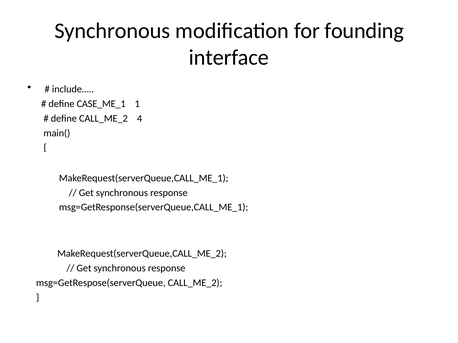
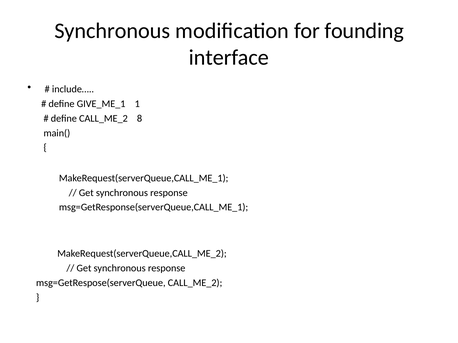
CASE_ME_1: CASE_ME_1 -> GIVE_ME_1
4: 4 -> 8
